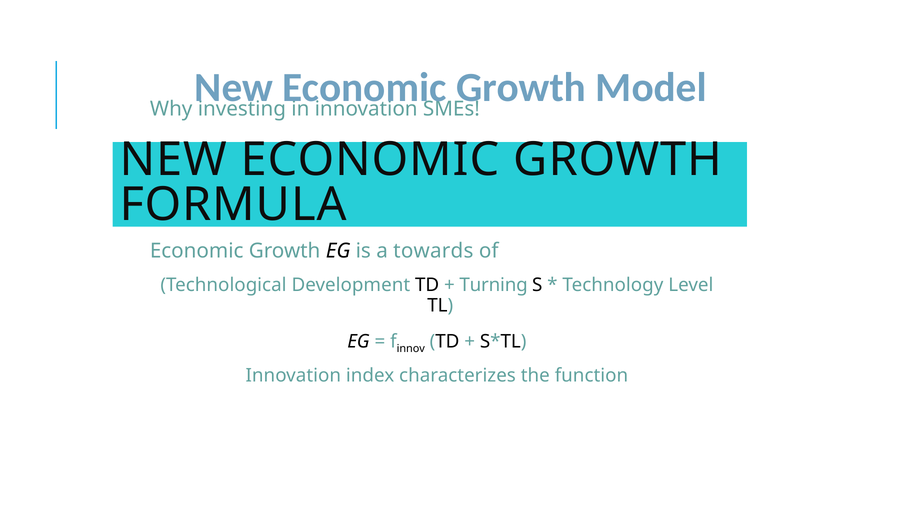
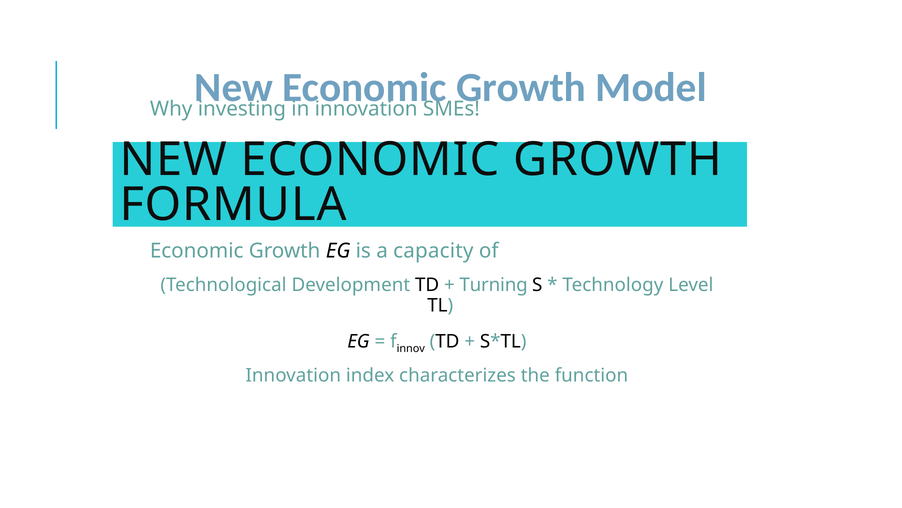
towards: towards -> capacity
